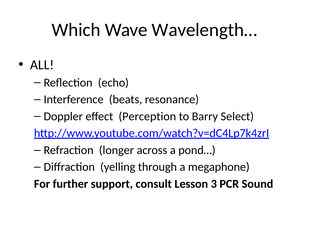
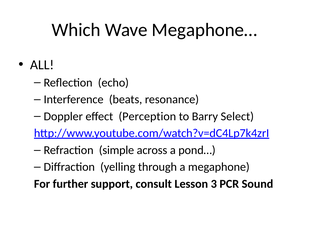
Wavelength…: Wavelength… -> Megaphone…
longer: longer -> simple
